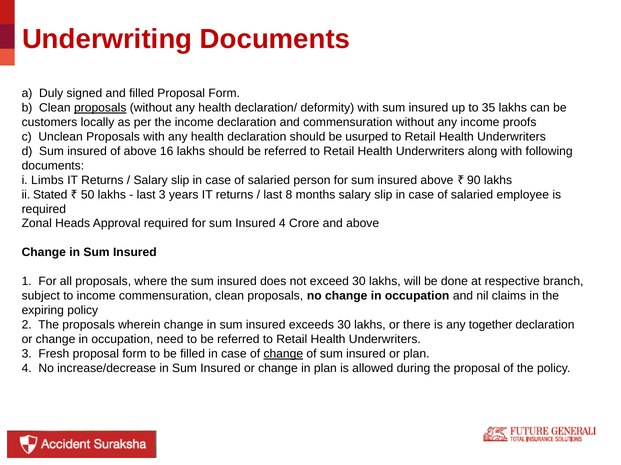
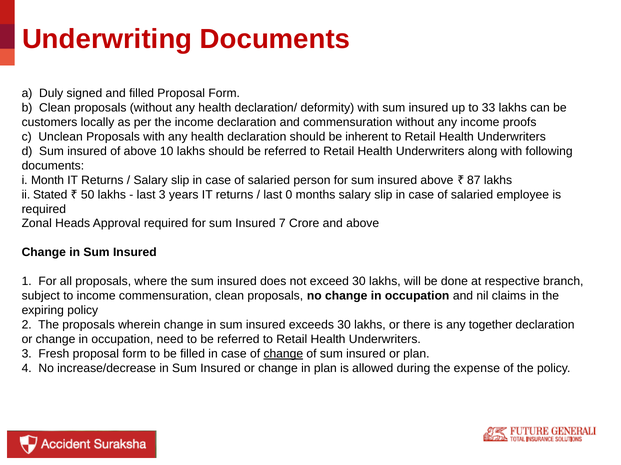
proposals at (100, 108) underline: present -> none
35: 35 -> 33
usurped: usurped -> inherent
16: 16 -> 10
Limbs: Limbs -> Month
90: 90 -> 87
8: 8 -> 0
Insured 4: 4 -> 7
the proposal: proposal -> expense
